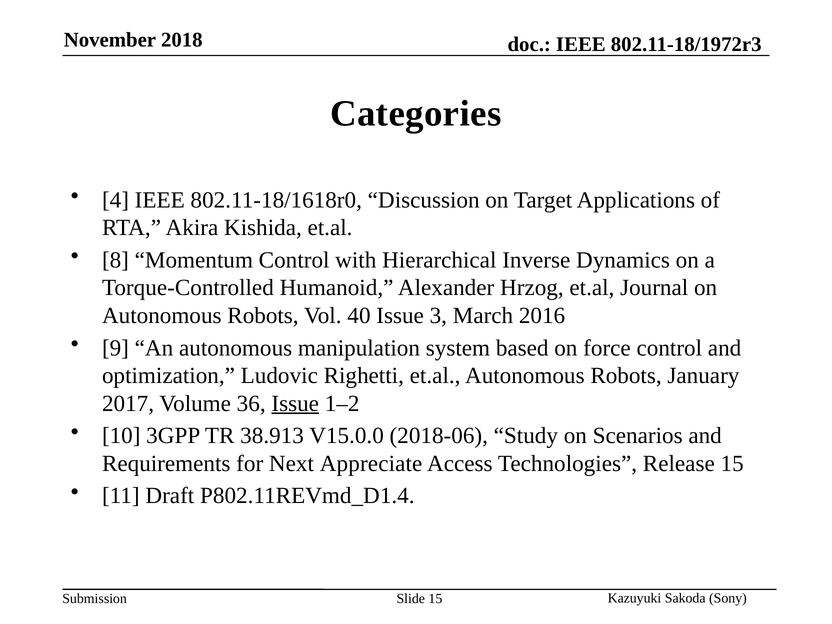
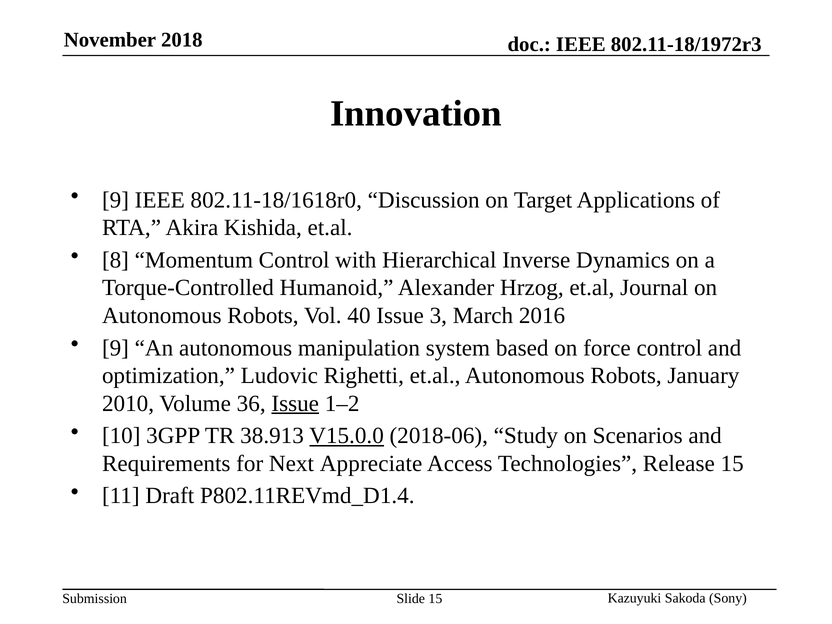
Categories: Categories -> Innovation
4 at (115, 200): 4 -> 9
2017: 2017 -> 2010
V15.0.0 underline: none -> present
